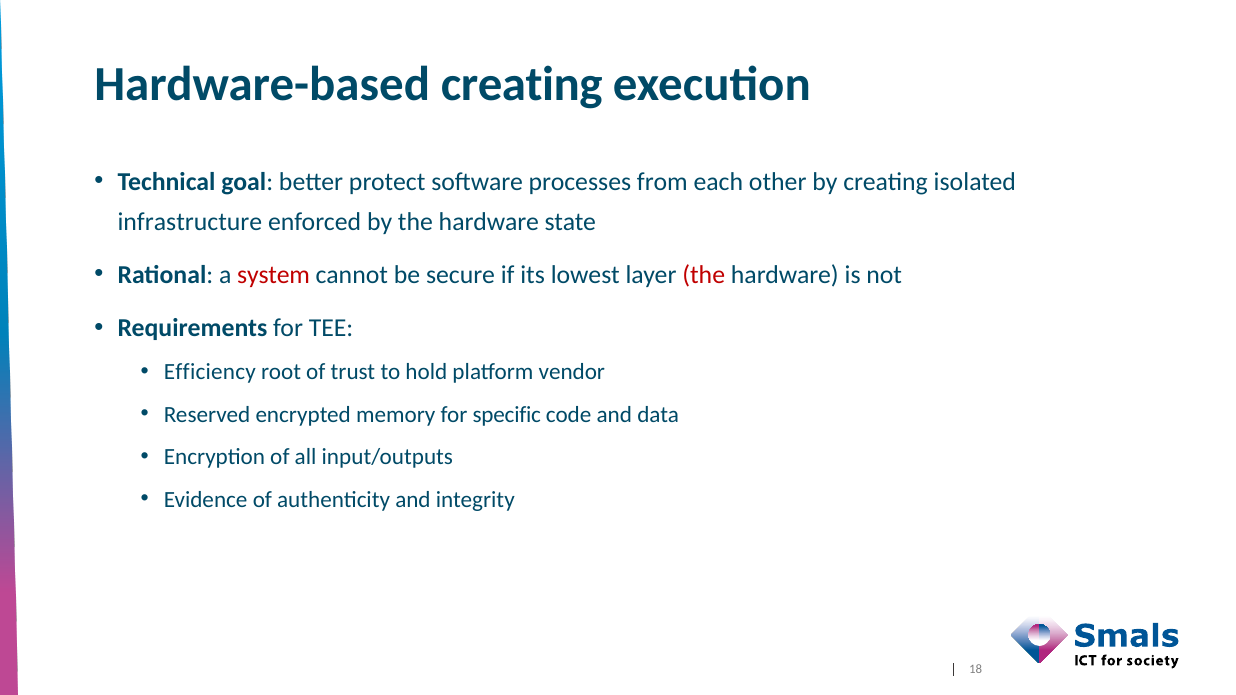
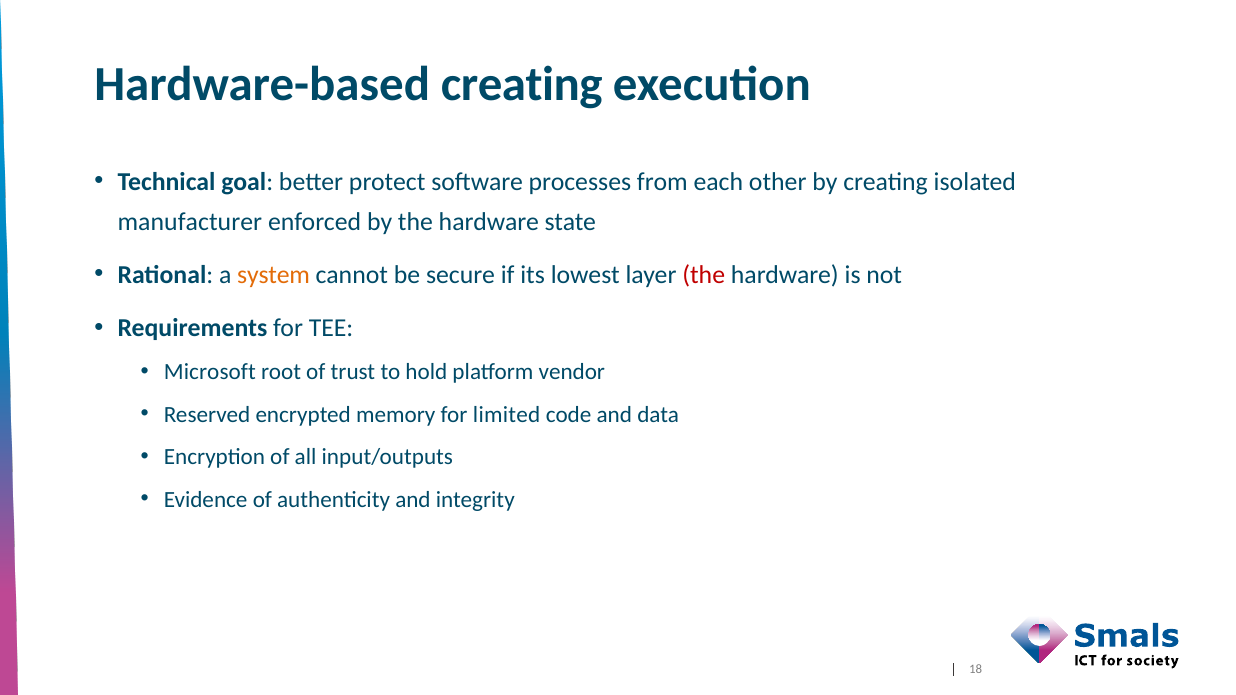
infrastructure: infrastructure -> manufacturer
system colour: red -> orange
Efficiency: Efficiency -> Microsoft
specific: specific -> limited
